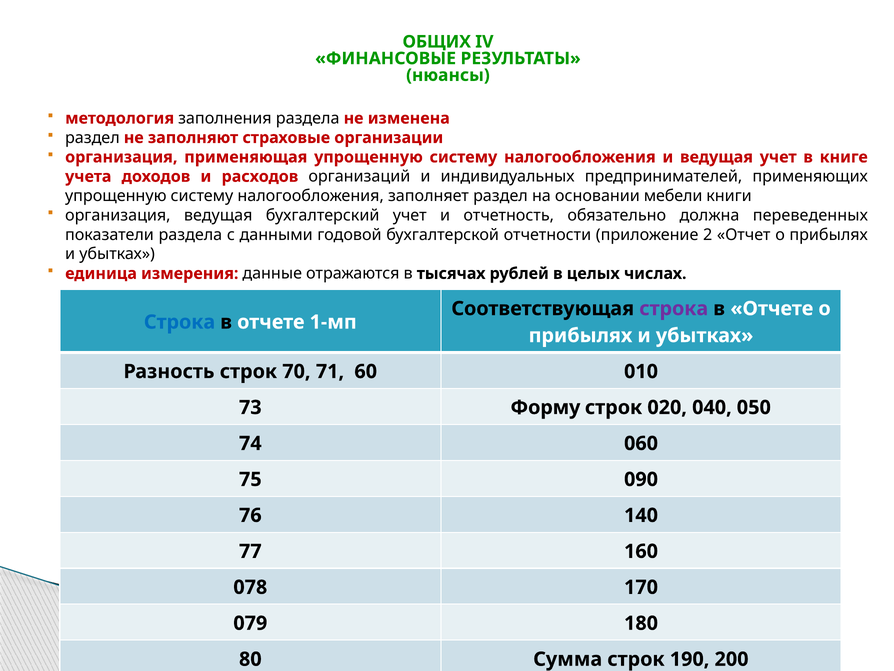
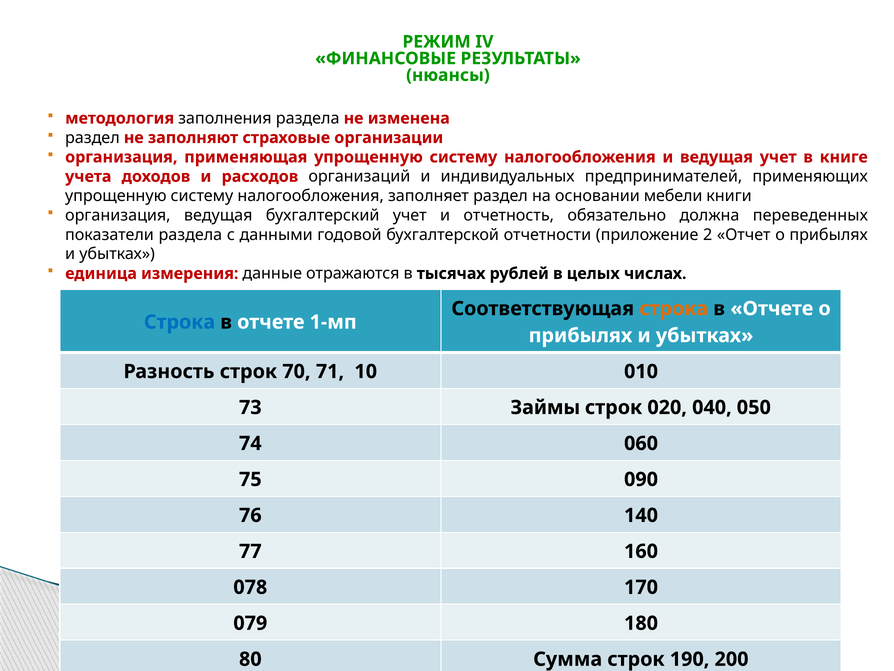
ОБЩИХ: ОБЩИХ -> РЕЖИМ
строка at (674, 308) colour: purple -> orange
60: 60 -> 10
Форму: Форму -> Займы
